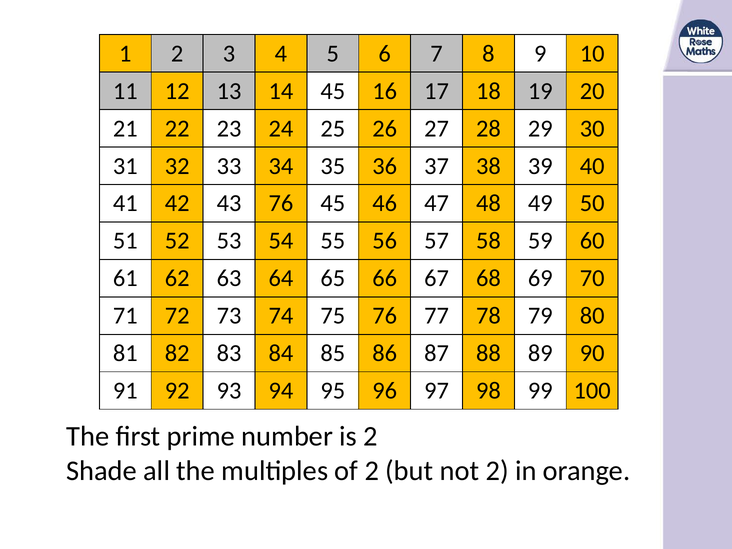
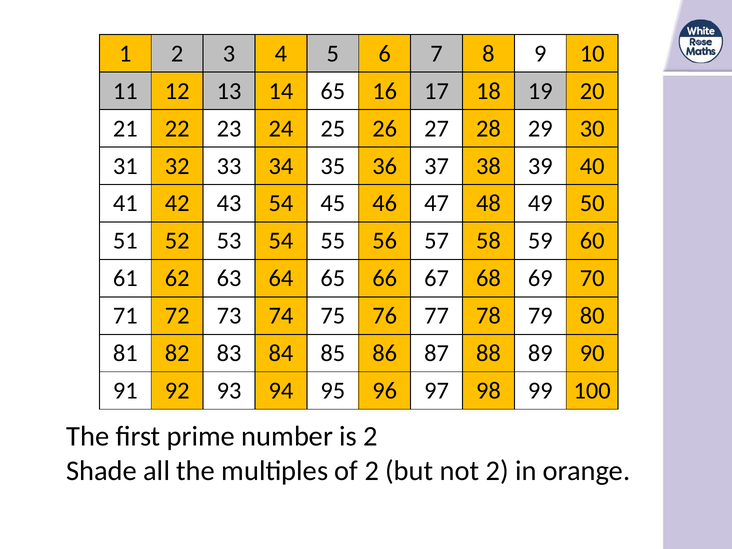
14 45: 45 -> 65
43 76: 76 -> 54
